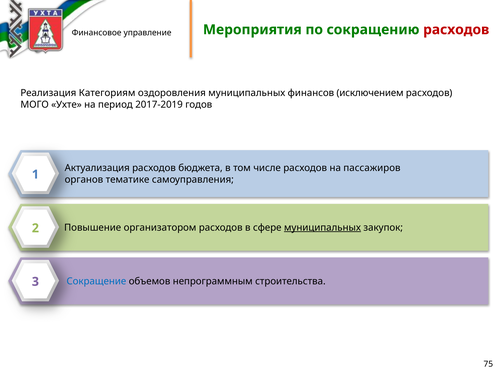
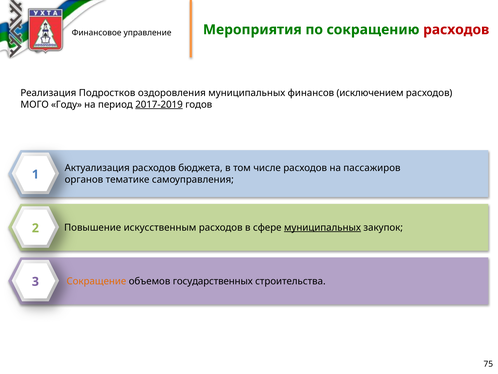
Категориям: Категориям -> Подростков
Ухте: Ухте -> Году
2017-2019 underline: none -> present
организатором: организатором -> искусственным
Сокращение colour: blue -> orange
непрограммным: непрограммным -> государственных
